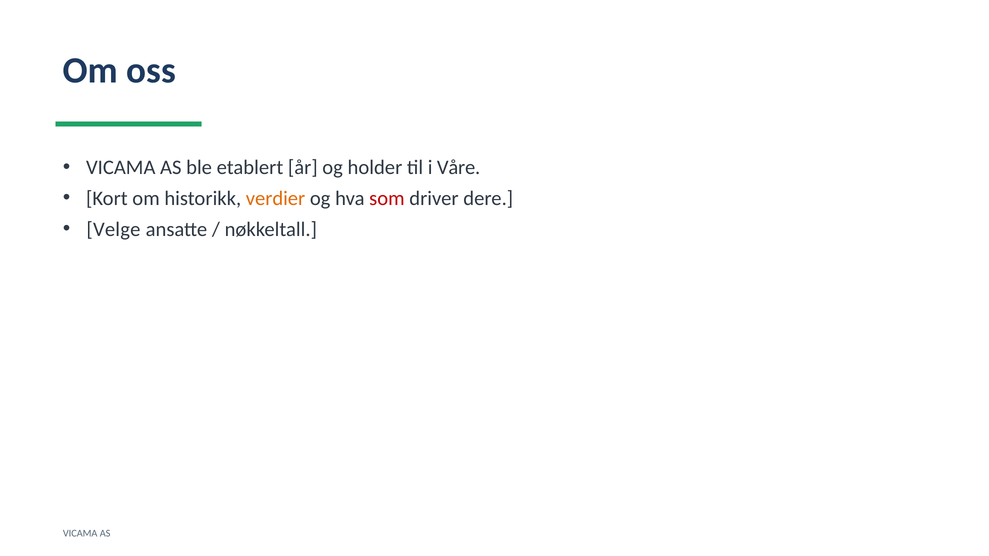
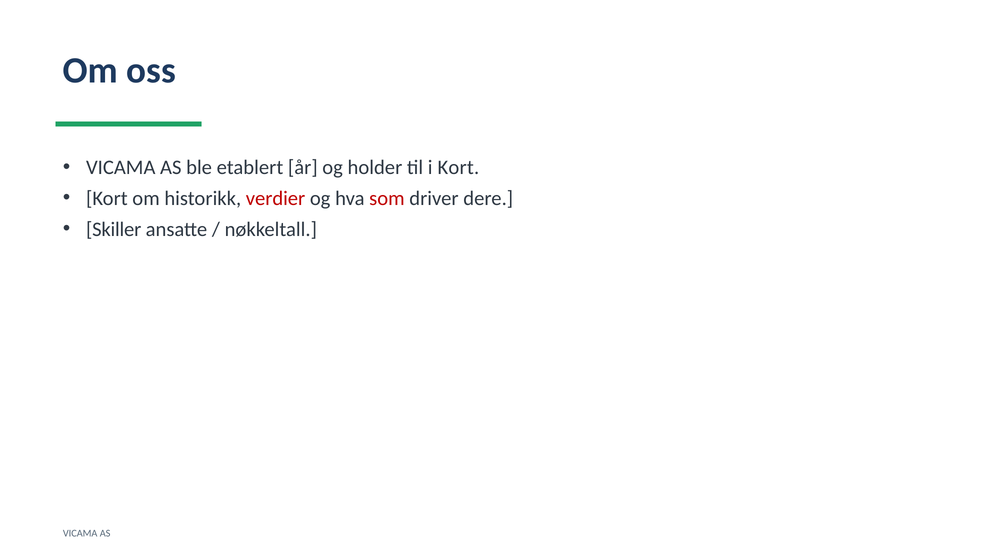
i Våre: Våre -> Kort
verdier colour: orange -> red
Velge: Velge -> Skiller
